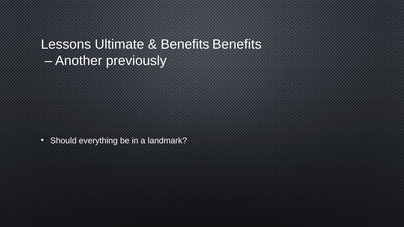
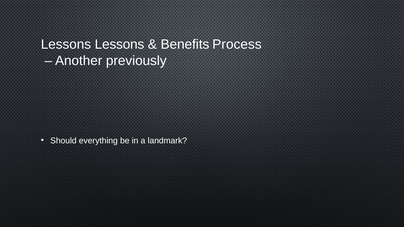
Lessons Ultimate: Ultimate -> Lessons
Benefits Benefits: Benefits -> Process
